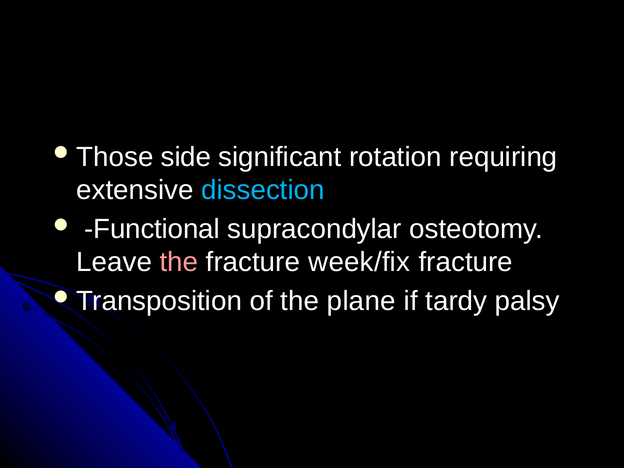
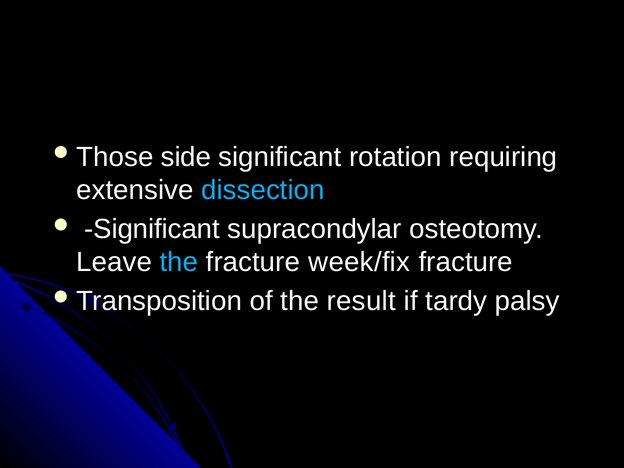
Functional at (152, 229): Functional -> Significant
the at (179, 262) colour: pink -> light blue
plane: plane -> result
